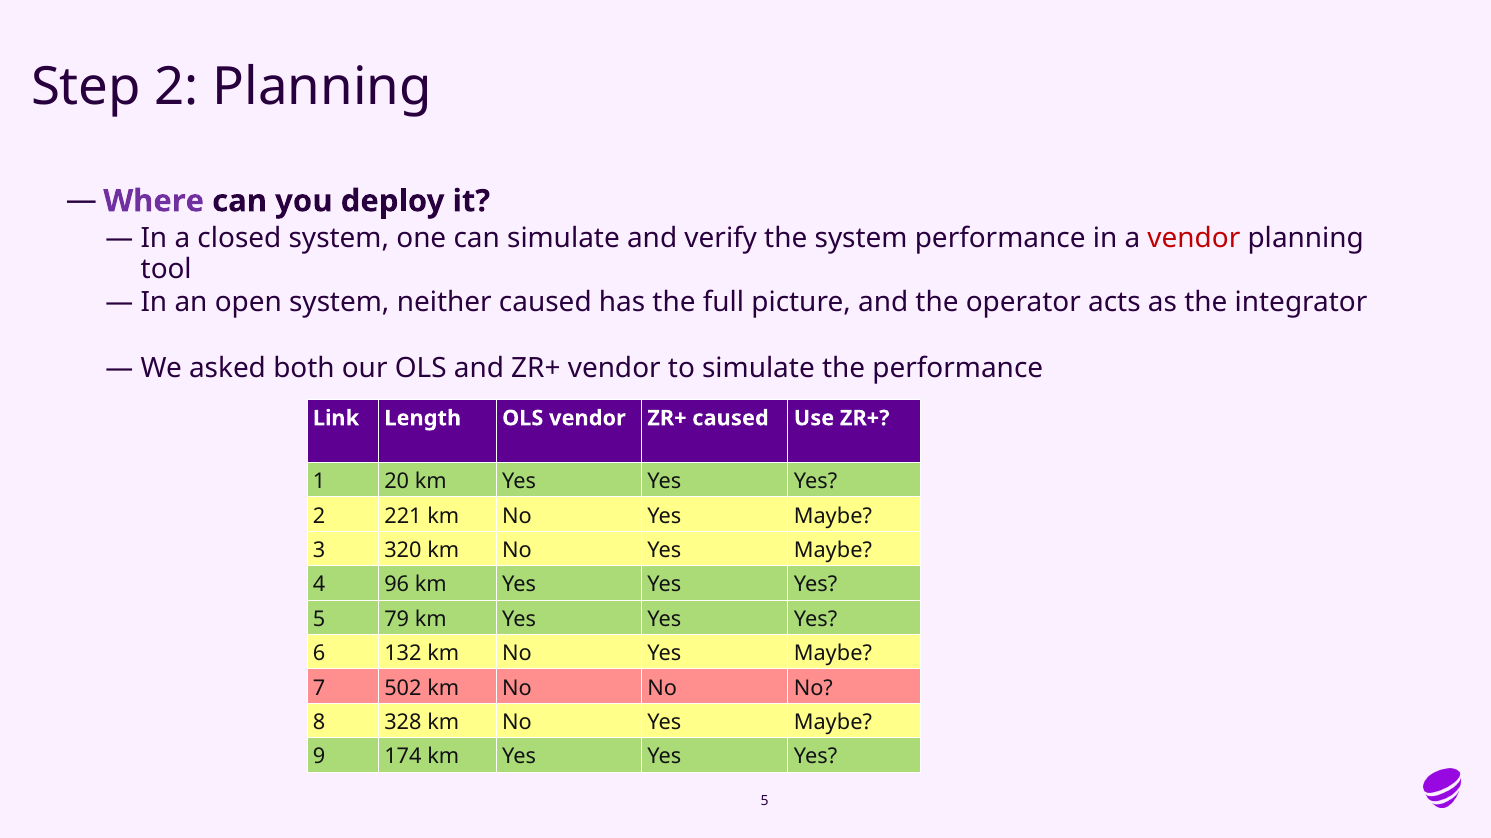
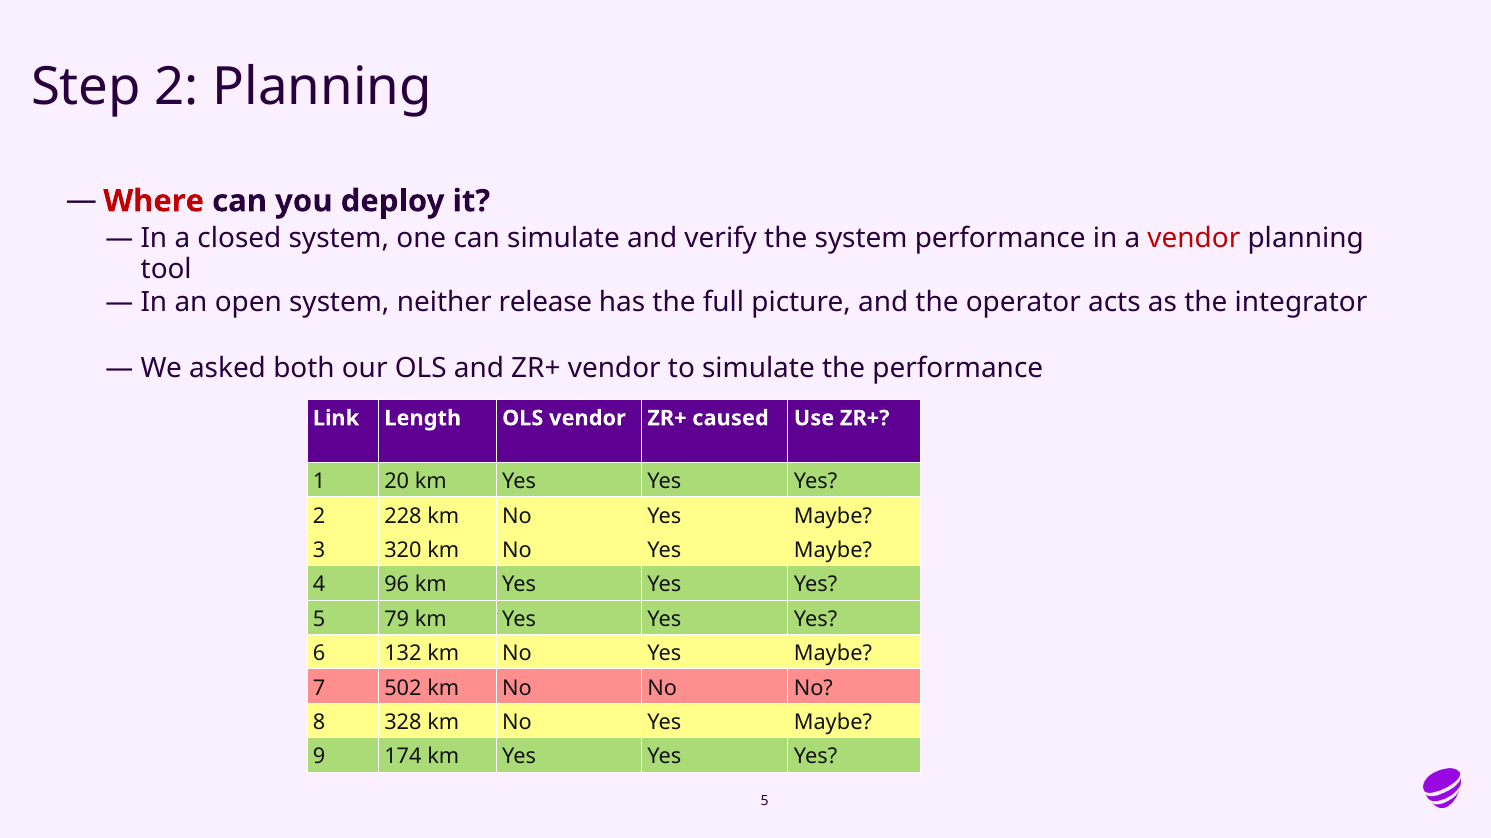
Where colour: purple -> red
neither caused: caused -> release
221: 221 -> 228
